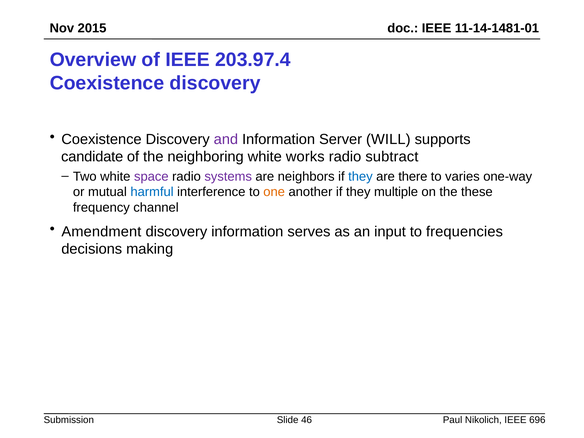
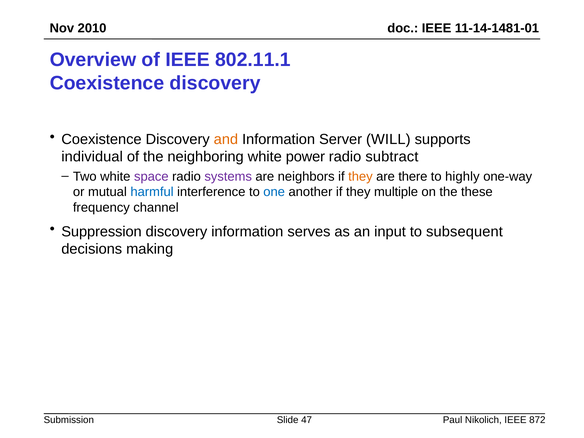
2015: 2015 -> 2010
203.97.4: 203.97.4 -> 802.11.1
and colour: purple -> orange
candidate: candidate -> individual
works: works -> power
they at (360, 176) colour: blue -> orange
varies: varies -> highly
one colour: orange -> blue
Amendment: Amendment -> Suppression
frequencies: frequencies -> subsequent
46: 46 -> 47
696: 696 -> 872
